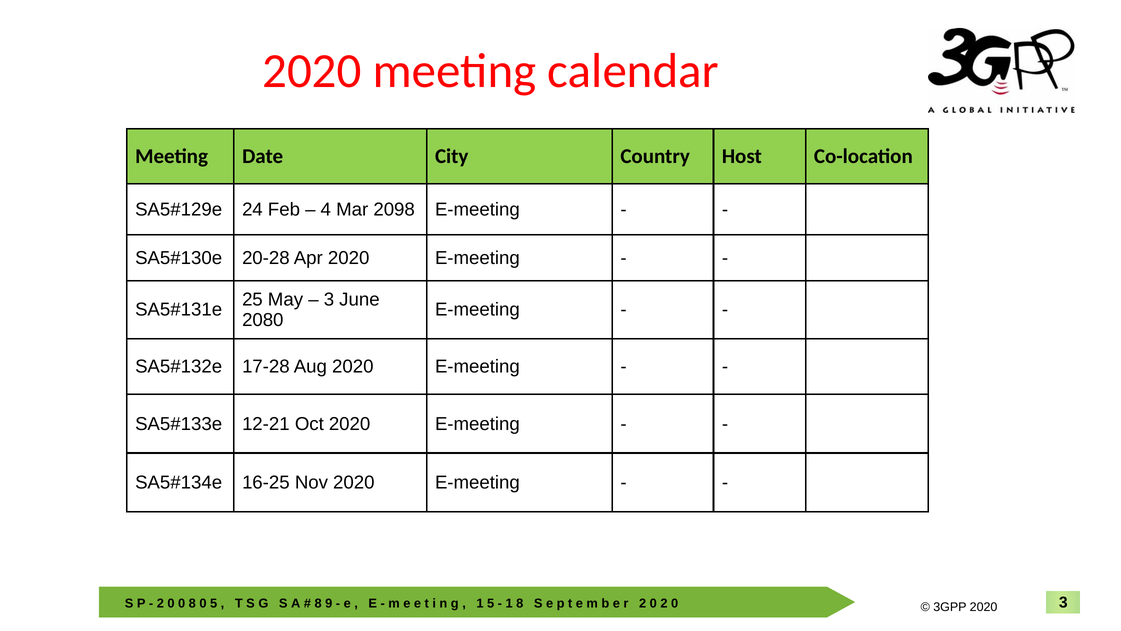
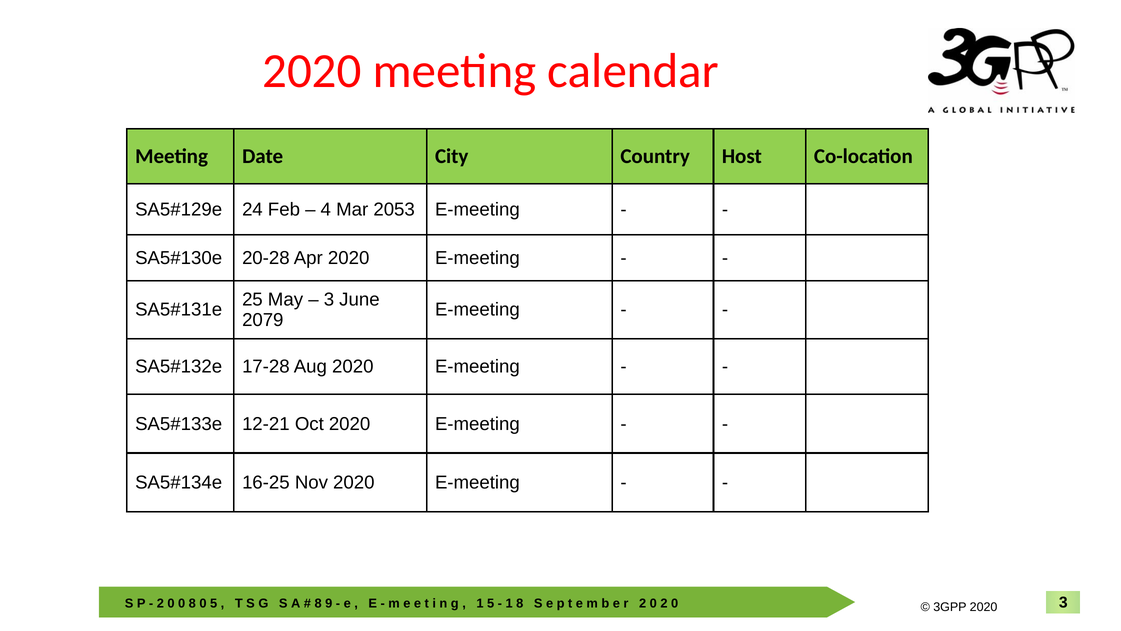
2098: 2098 -> 2053
2080: 2080 -> 2079
